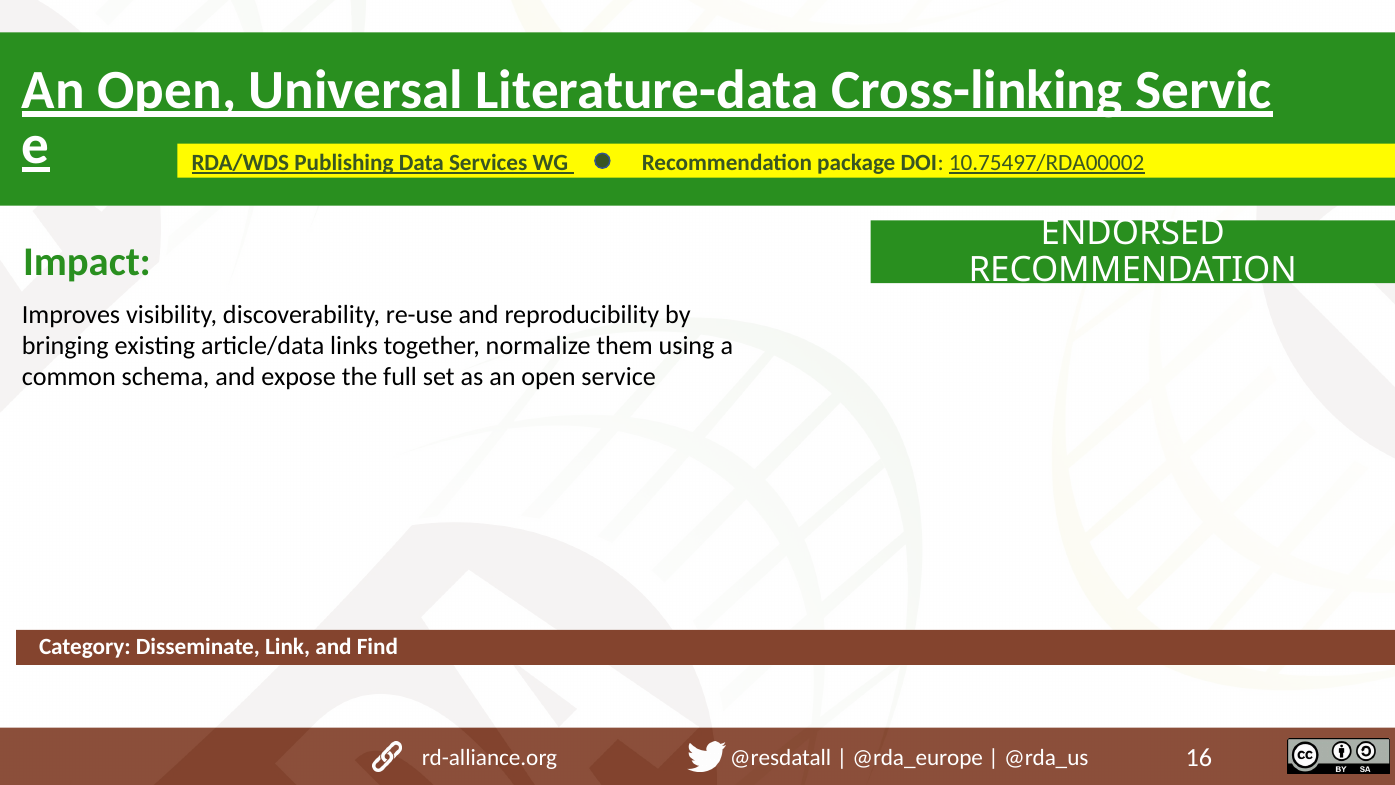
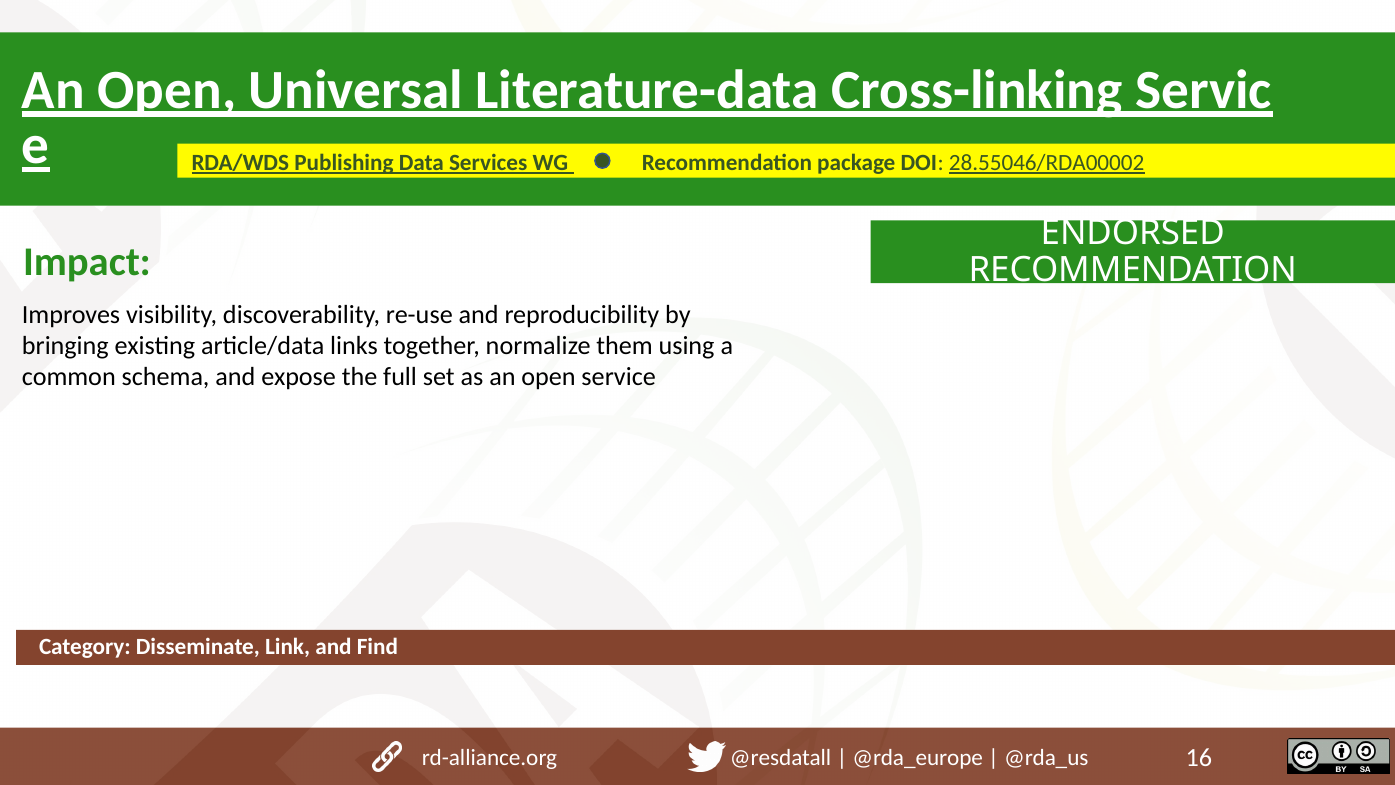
10.75497/RDA00002: 10.75497/RDA00002 -> 28.55046/RDA00002
